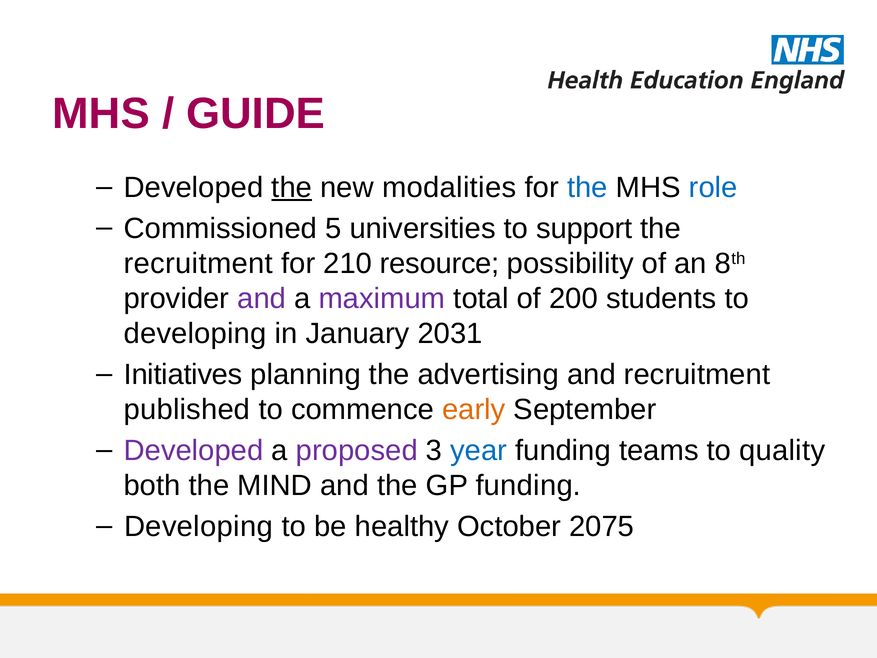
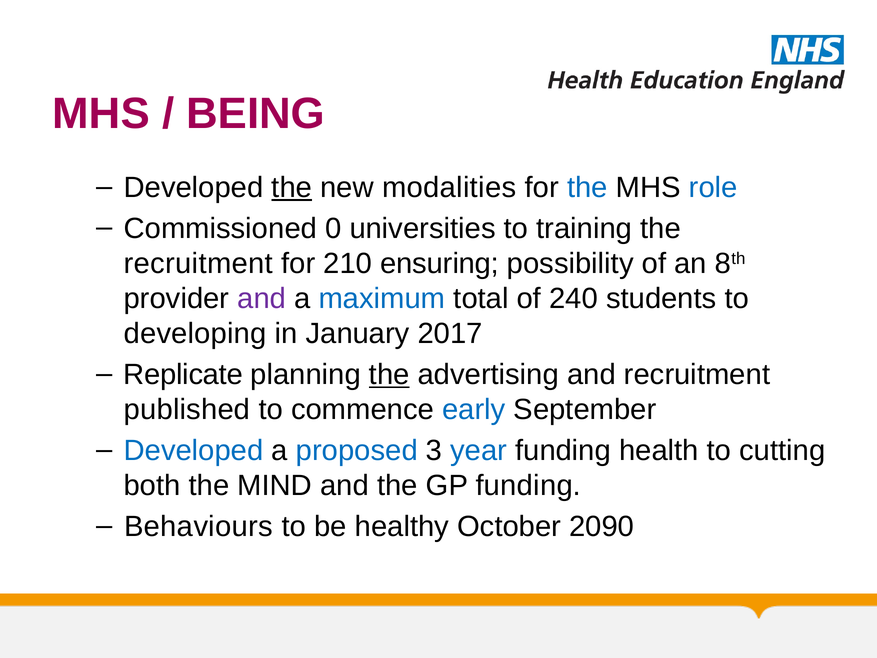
GUIDE: GUIDE -> BEING
5: 5 -> 0
support: support -> training
resource: resource -> ensuring
maximum colour: purple -> blue
200: 200 -> 240
2031: 2031 -> 2017
Initiatives: Initiatives -> Replicate
the at (389, 375) underline: none -> present
early colour: orange -> blue
Developed at (194, 450) colour: purple -> blue
proposed colour: purple -> blue
teams: teams -> health
quality: quality -> cutting
Developing at (199, 526): Developing -> Behaviours
2075: 2075 -> 2090
